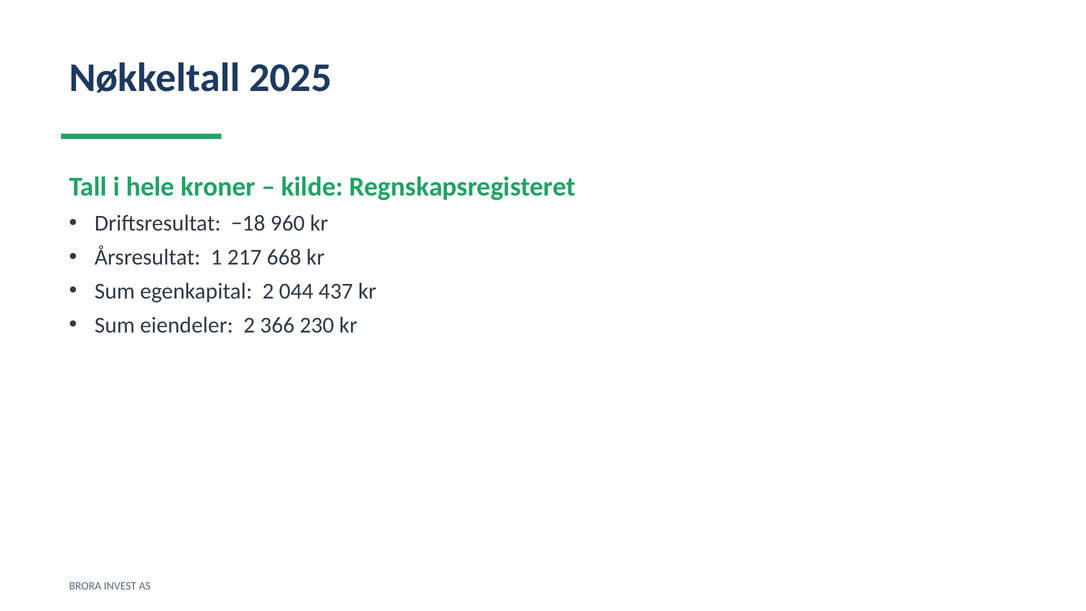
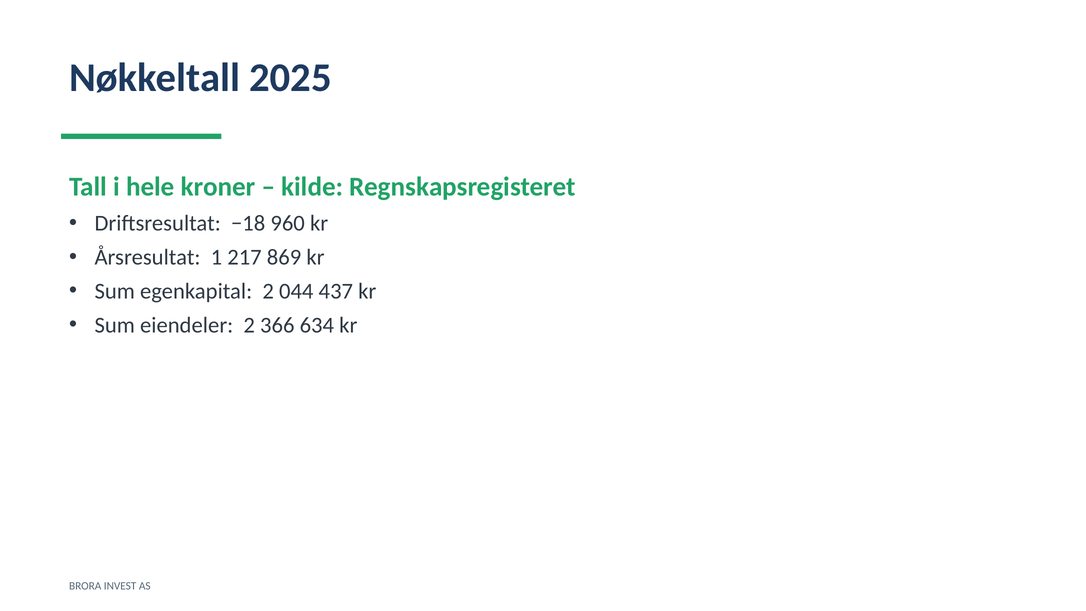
668: 668 -> 869
230: 230 -> 634
